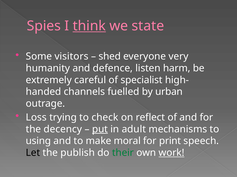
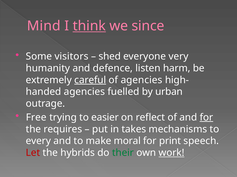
Spies: Spies -> Mind
state: state -> since
careful underline: none -> present
of specialist: specialist -> agencies
channels at (84, 92): channels -> agencies
Loss: Loss -> Free
check: check -> easier
for at (206, 118) underline: none -> present
decency: decency -> requires
put underline: present -> none
adult: adult -> takes
using: using -> every
Let colour: black -> red
publish: publish -> hybrids
